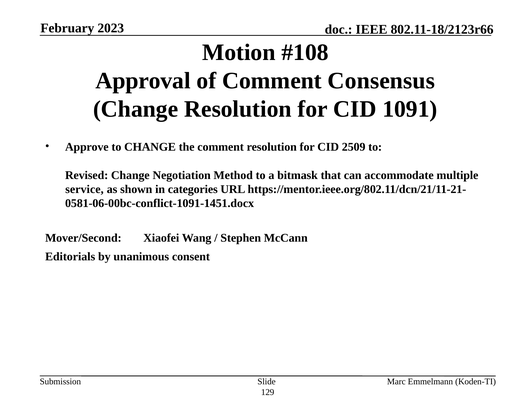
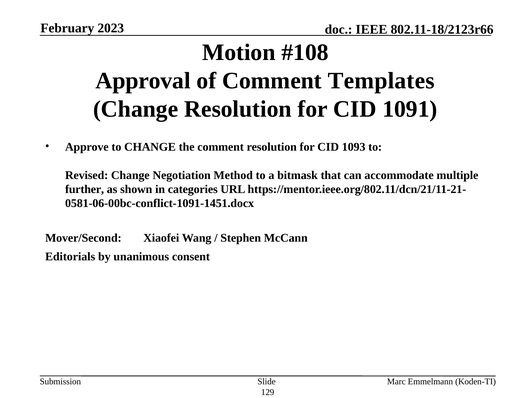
Consensus: Consensus -> Templates
2509: 2509 -> 1093
service: service -> further
